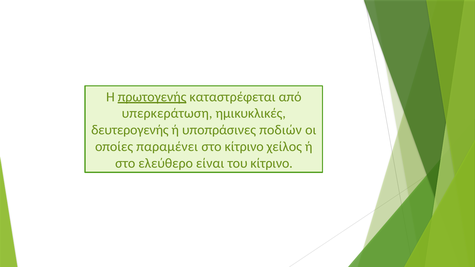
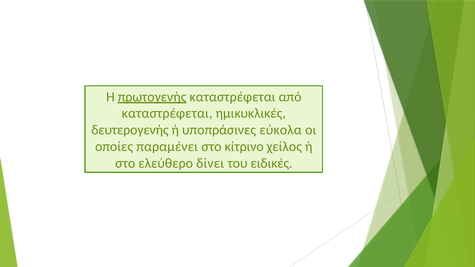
υπερκεράτωση at (167, 113): υπερκεράτωση -> καταστρέφεται
ποδιών: ποδιών -> εύκολα
είναι: είναι -> δίνει
του κίτρινο: κίτρινο -> ειδικές
